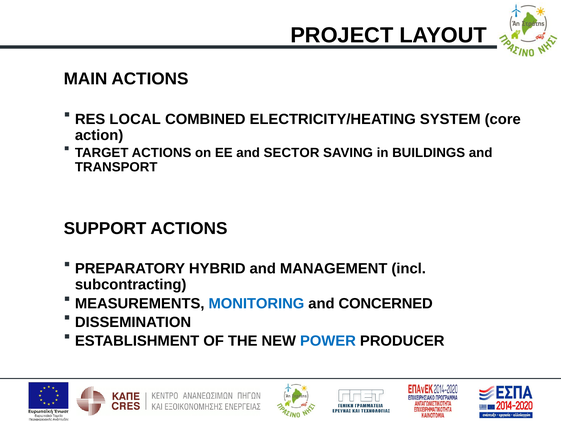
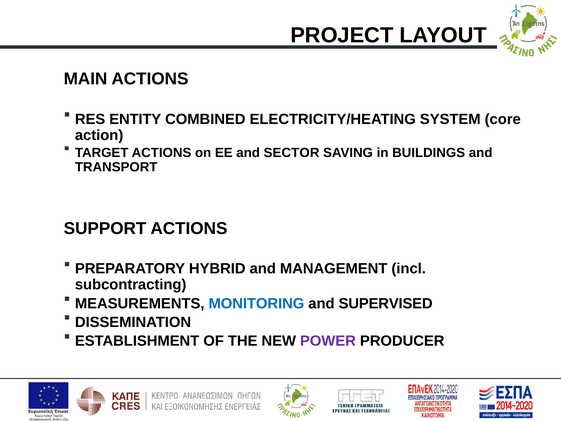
LOCAL: LOCAL -> ENTITY
CONCERNED: CONCERNED -> SUPERVISED
POWER colour: blue -> purple
